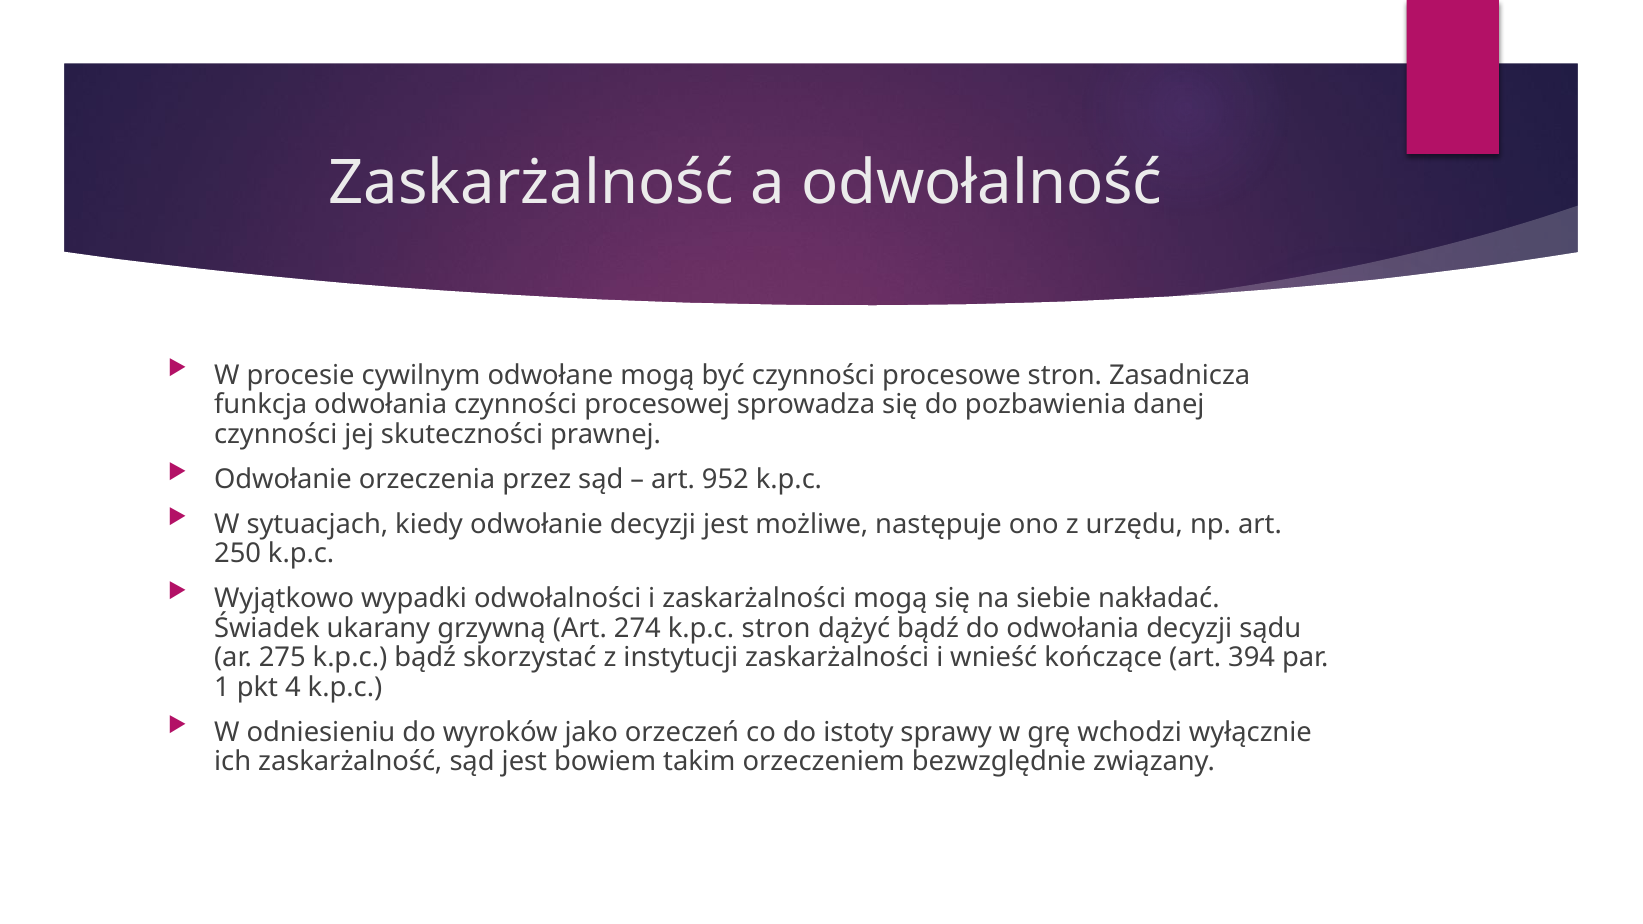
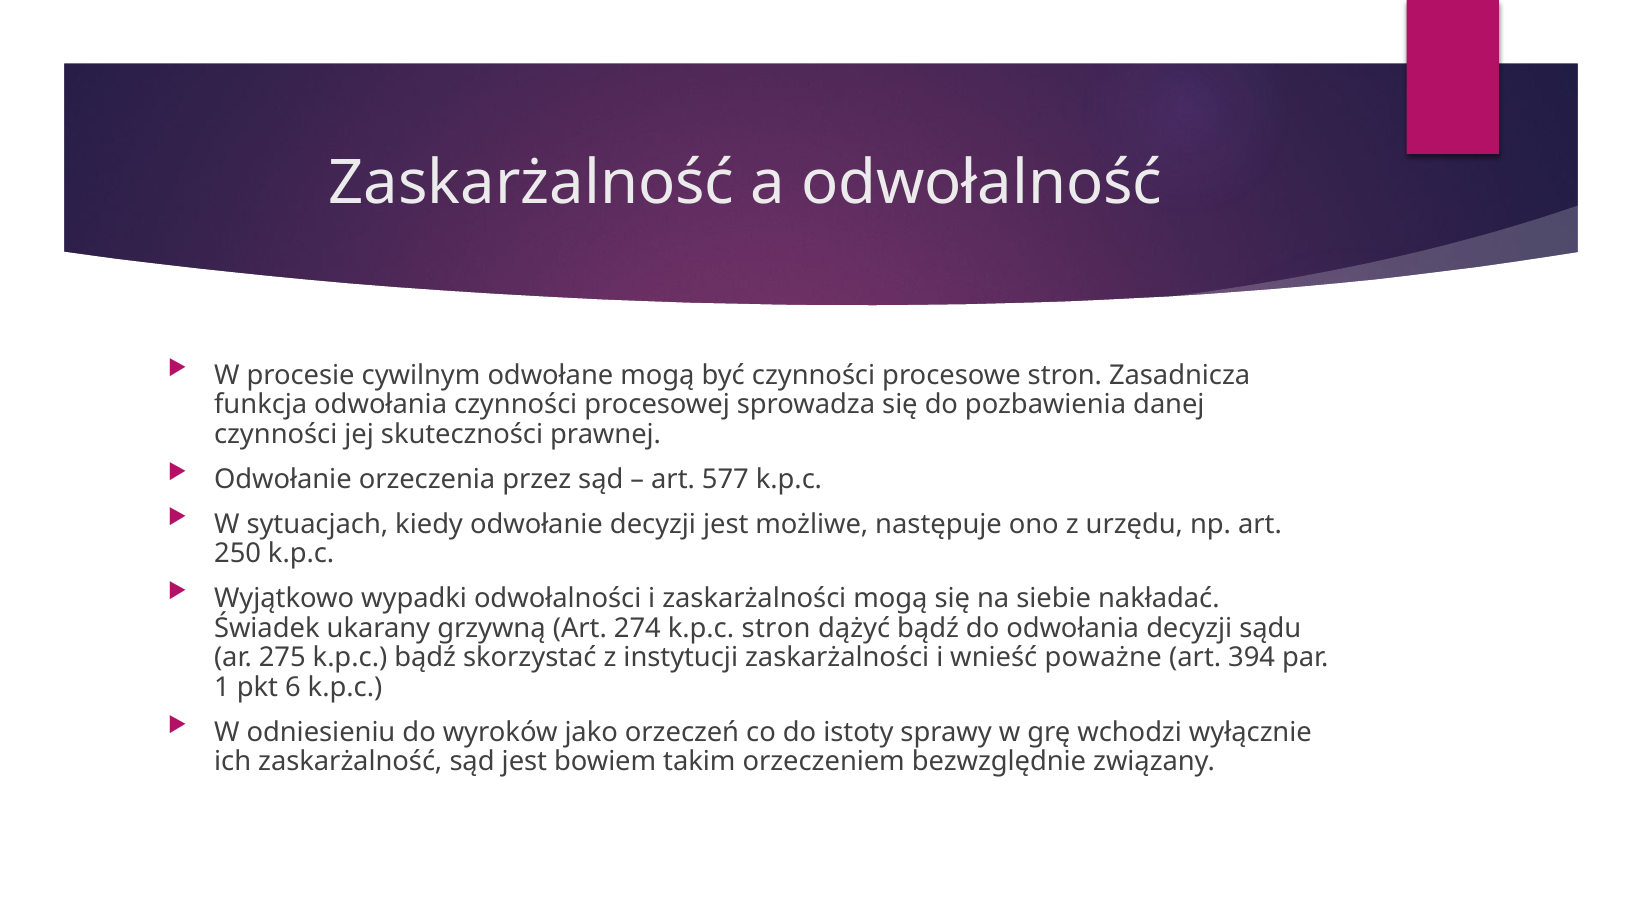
952: 952 -> 577
kończące: kończące -> poważne
4: 4 -> 6
